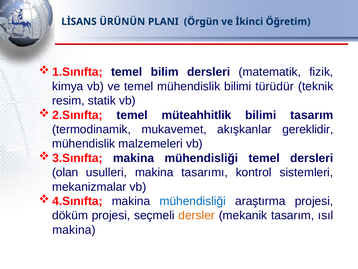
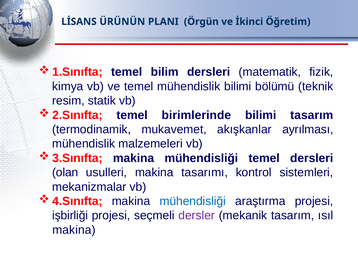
türüdür: türüdür -> bölümü
müteahhitlik: müteahhitlik -> birimlerinde
gereklidir: gereklidir -> ayrılması
döküm: döküm -> işbirliği
dersler colour: orange -> purple
